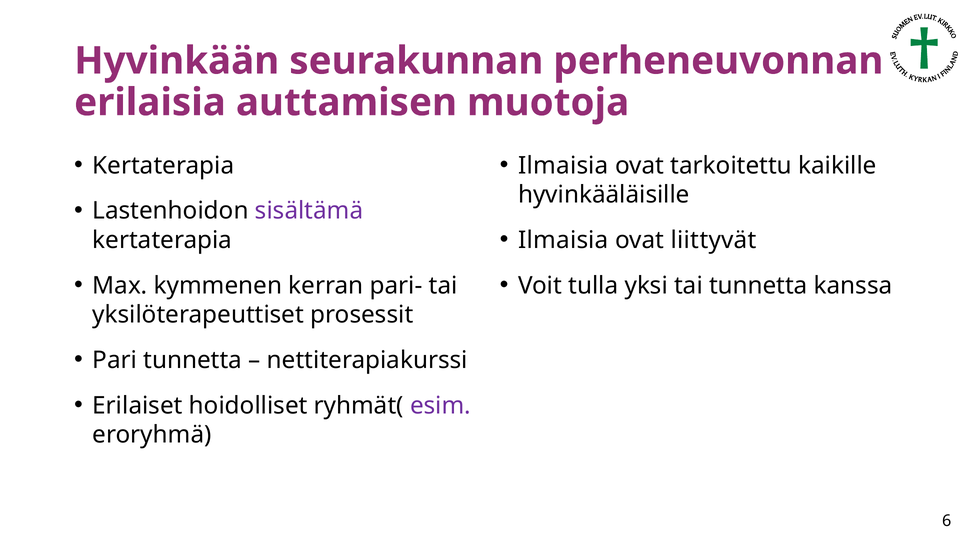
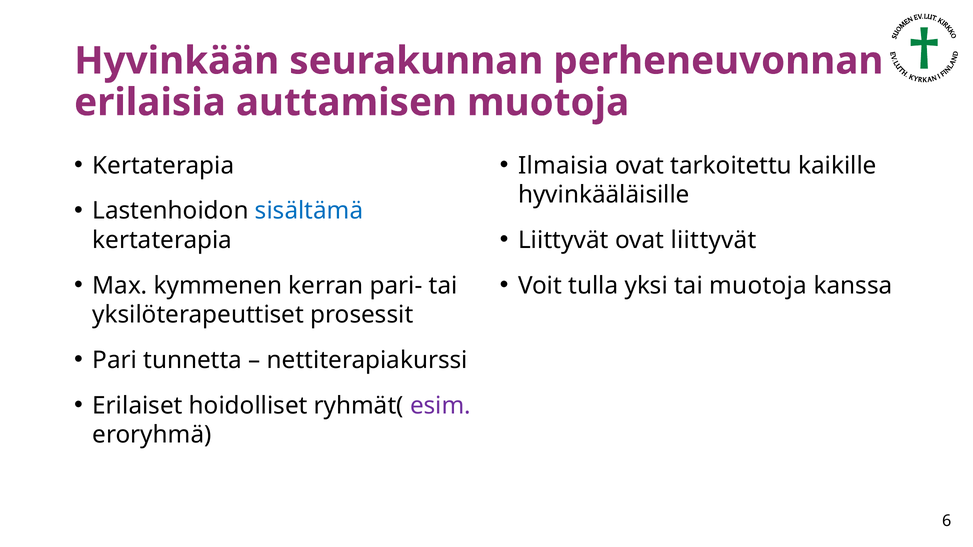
sisältämä colour: purple -> blue
Ilmaisia at (563, 240): Ilmaisia -> Liittyvät
tai tunnetta: tunnetta -> muotoja
